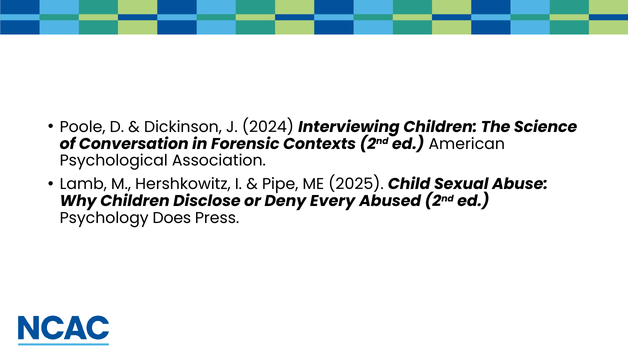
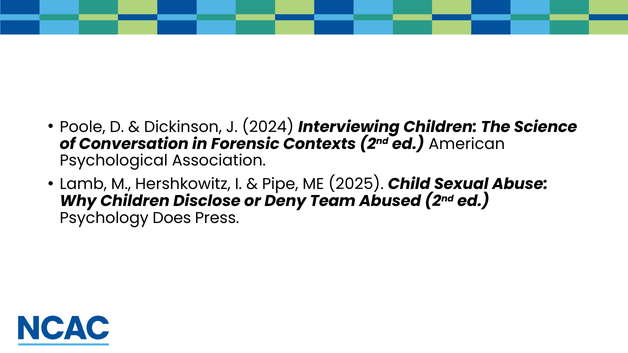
Every: Every -> Team
